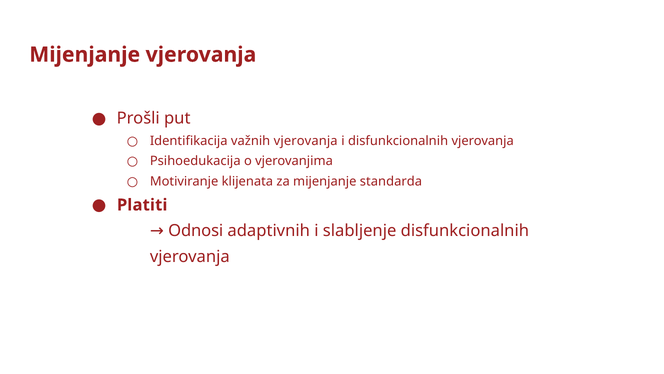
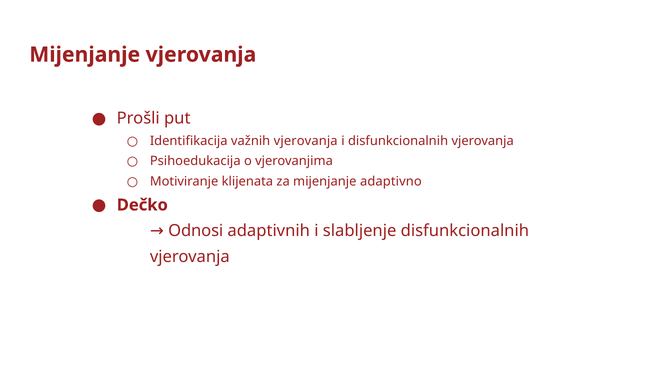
standarda: standarda -> adaptivno
Platiti: Platiti -> Dečko
